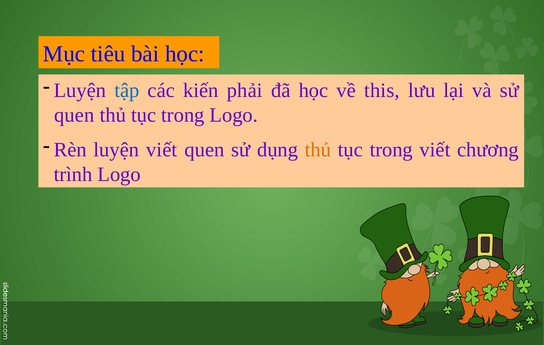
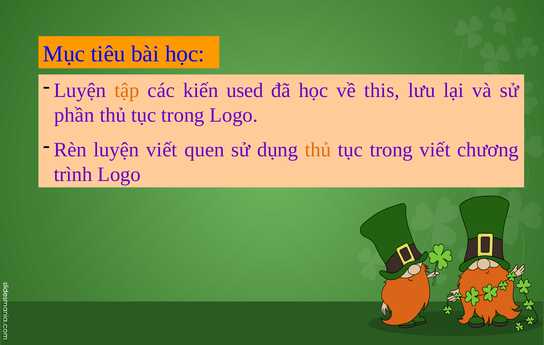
tập colour: blue -> orange
phải: phải -> used
quen at (74, 115): quen -> phần
